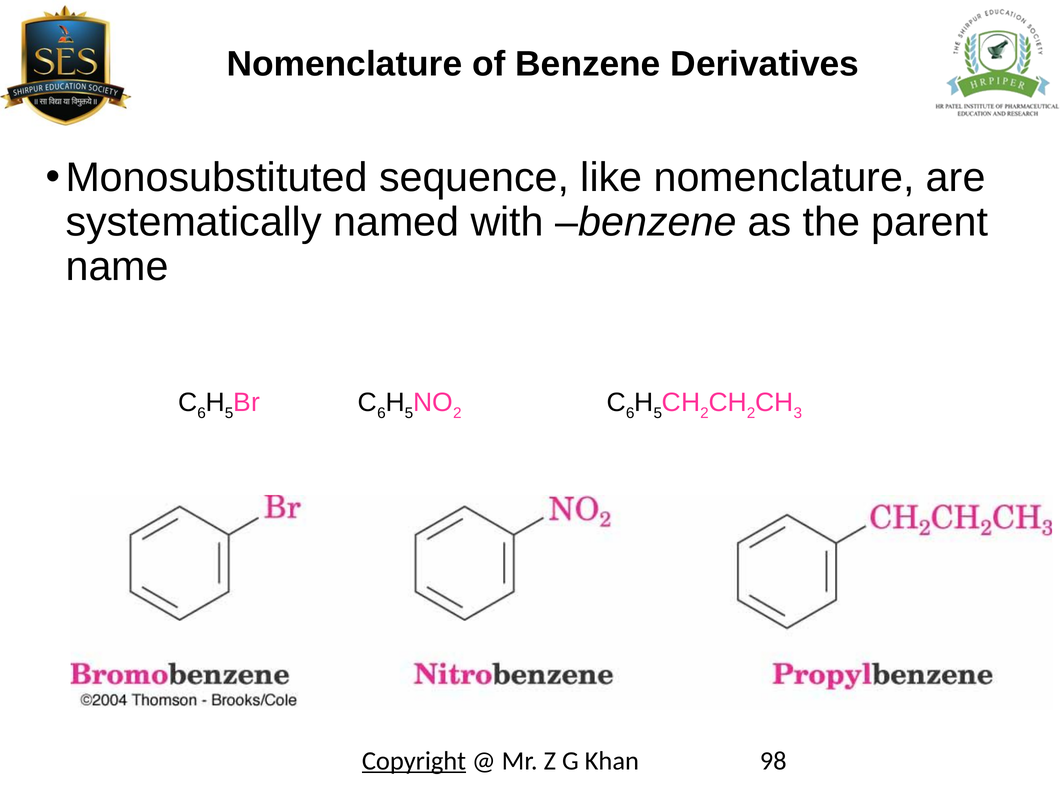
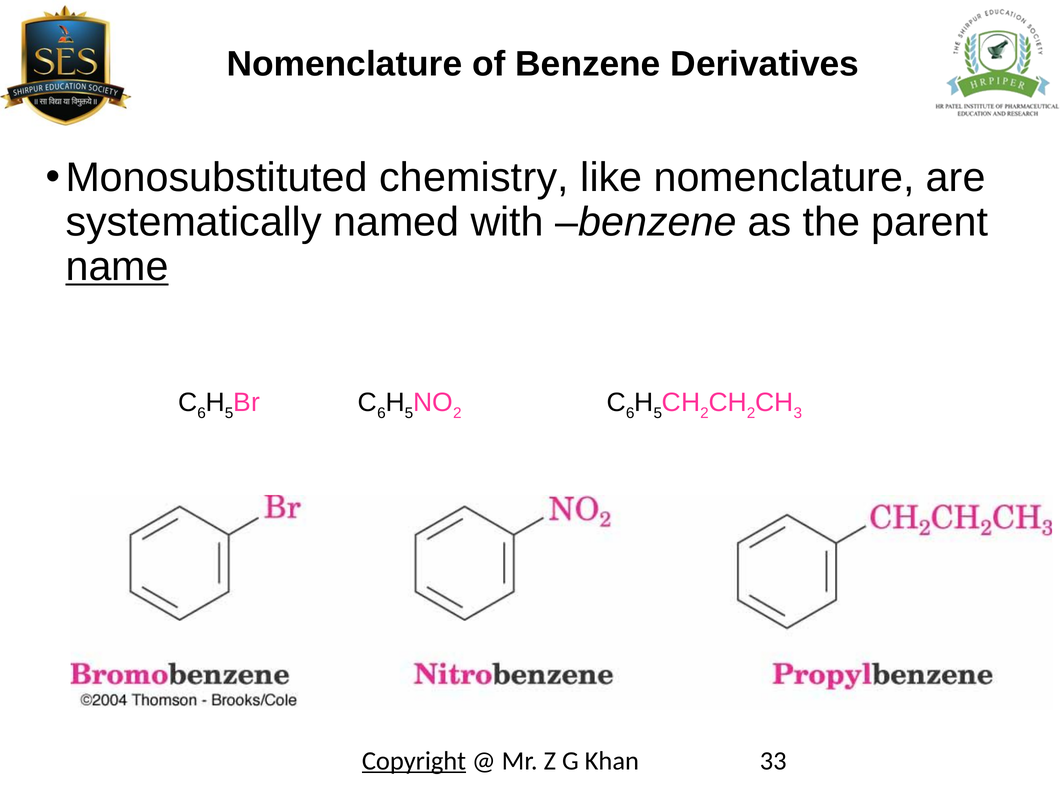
sequence: sequence -> chemistry
name underline: none -> present
98: 98 -> 33
